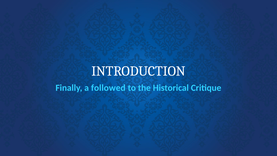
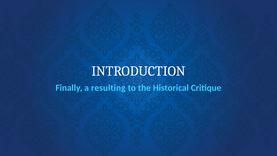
followed: followed -> resulting
